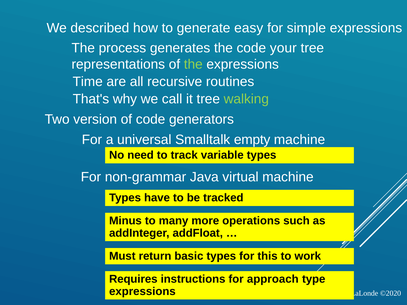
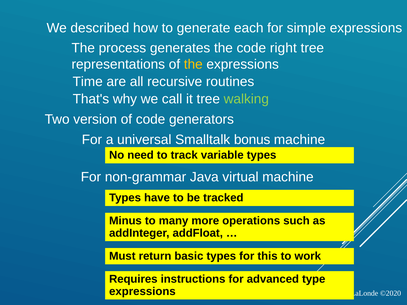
easy: easy -> each
your: your -> right
the at (193, 64) colour: light green -> yellow
empty: empty -> bonus
approach: approach -> advanced
